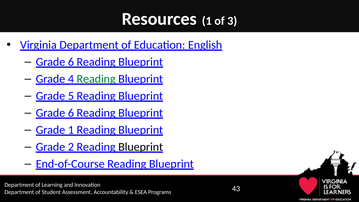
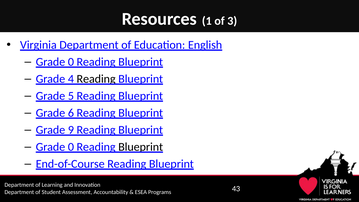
6 at (71, 62): 6 -> 0
Reading at (96, 79) colour: green -> black
Grade 1: 1 -> 9
2 at (71, 147): 2 -> 0
